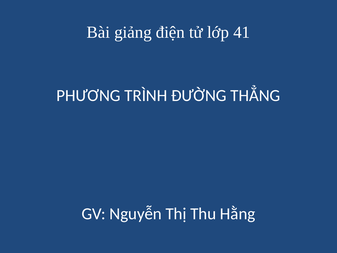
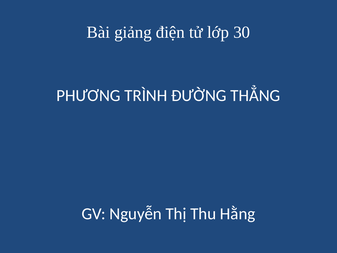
41: 41 -> 30
